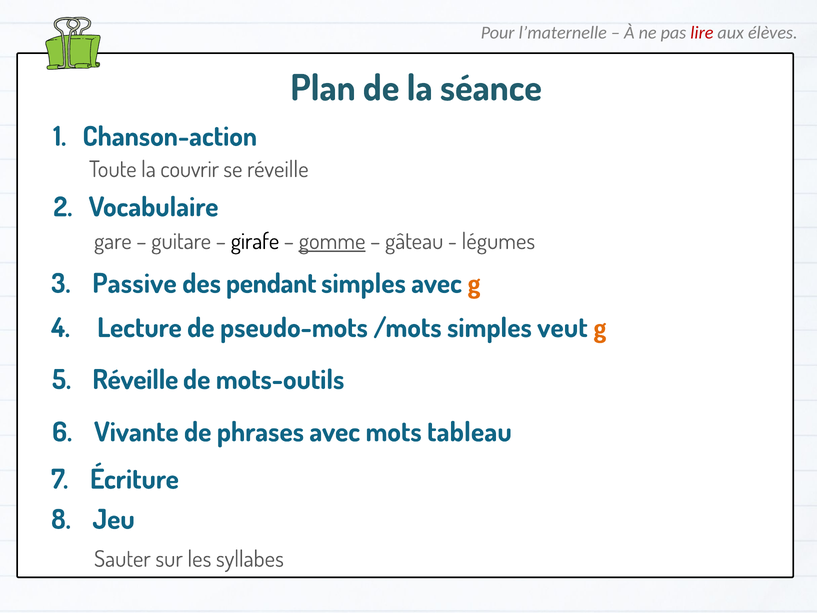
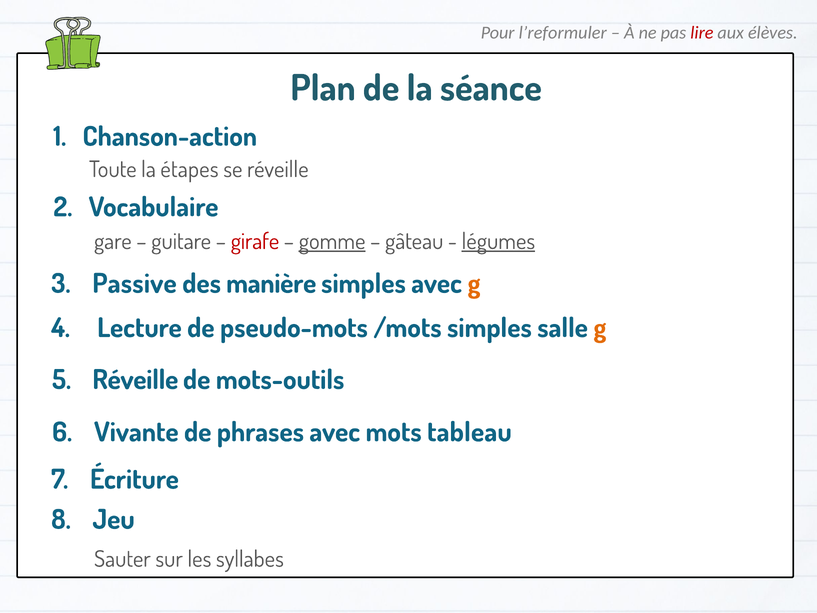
l’maternelle: l’maternelle -> l’reformuler
couvrir: couvrir -> étapes
girafe colour: black -> red
légumes underline: none -> present
pendant: pendant -> manière
veut: veut -> salle
